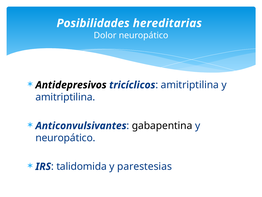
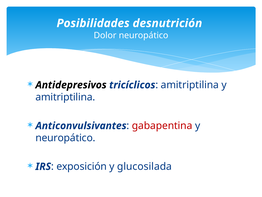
hereditarias: hereditarias -> desnutrición
gabapentina colour: black -> red
talidomida: talidomida -> exposición
parestesias: parestesias -> glucosilada
